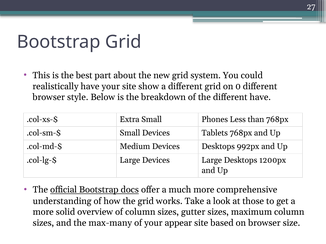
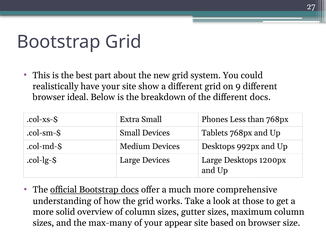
0: 0 -> 9
style: style -> ideal
different have: have -> docs
